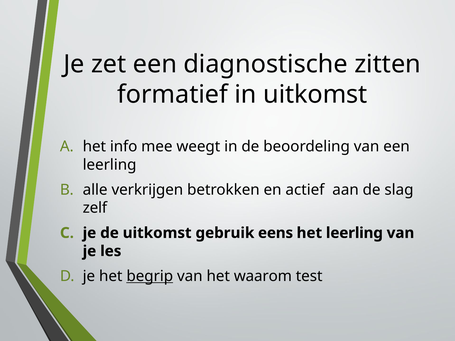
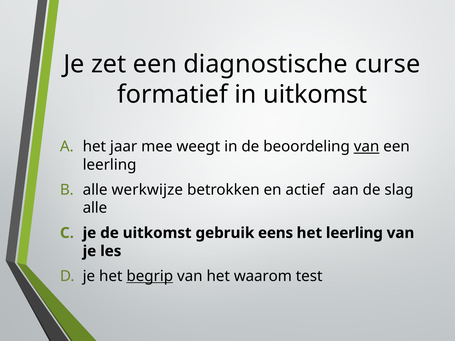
zitten: zitten -> curse
info: info -> jaar
van at (367, 147) underline: none -> present
verkrijgen: verkrijgen -> werkwijze
zelf at (95, 208): zelf -> alle
